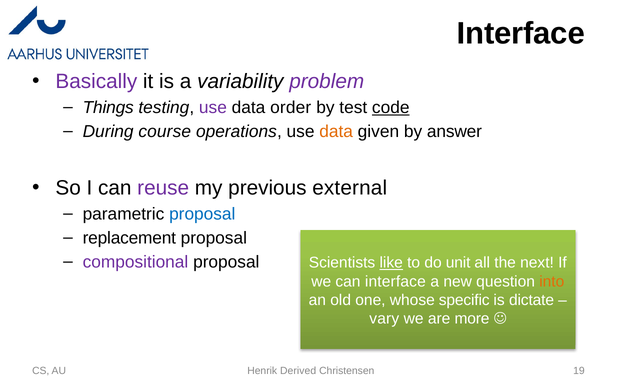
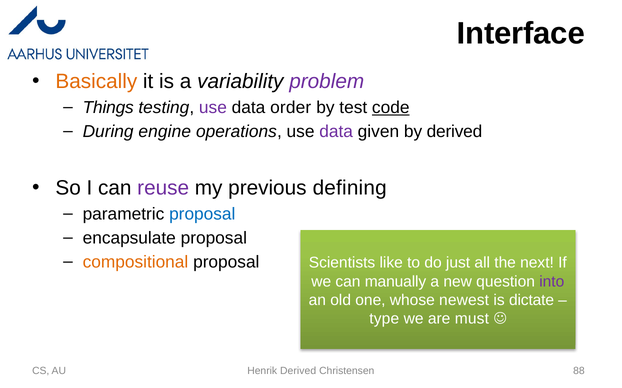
Basically colour: purple -> orange
course: course -> engine
data at (336, 132) colour: orange -> purple
by answer: answer -> derived
external: external -> defining
replacement: replacement -> encapsulate
compositional colour: purple -> orange
like underline: present -> none
unit: unit -> just
can interface: interface -> manually
into colour: orange -> purple
specific: specific -> newest
vary: vary -> type
more: more -> must
19: 19 -> 88
